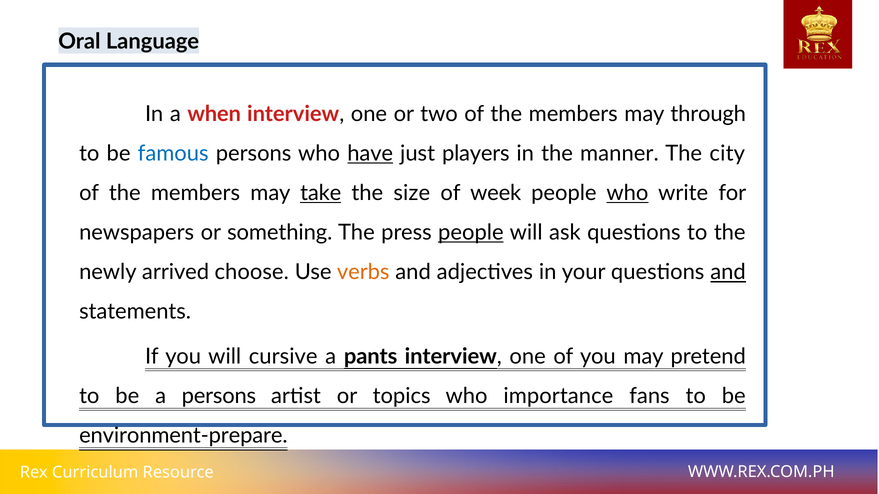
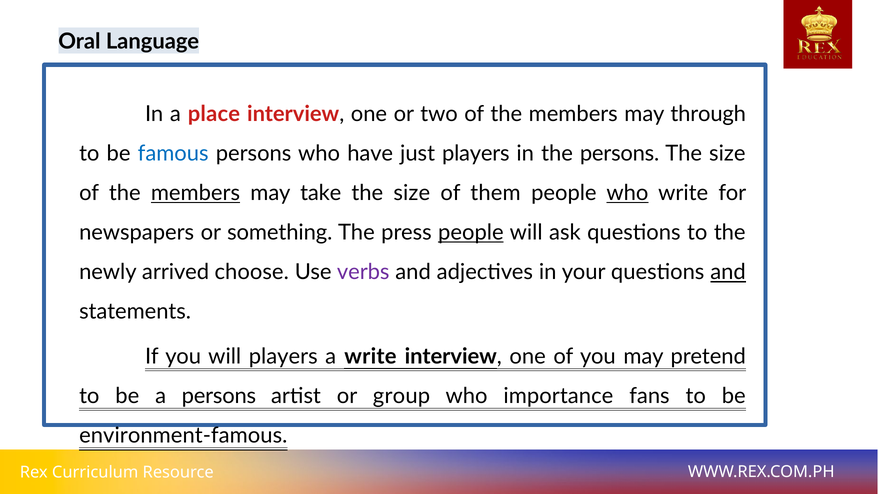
when: when -> place
have underline: present -> none
the manner: manner -> persons
city at (727, 154): city -> size
members at (195, 193) underline: none -> present
take underline: present -> none
week: week -> them
verbs colour: orange -> purple
will cursive: cursive -> players
a pants: pants -> write
topics: topics -> group
environment-prepare: environment-prepare -> environment-famous
